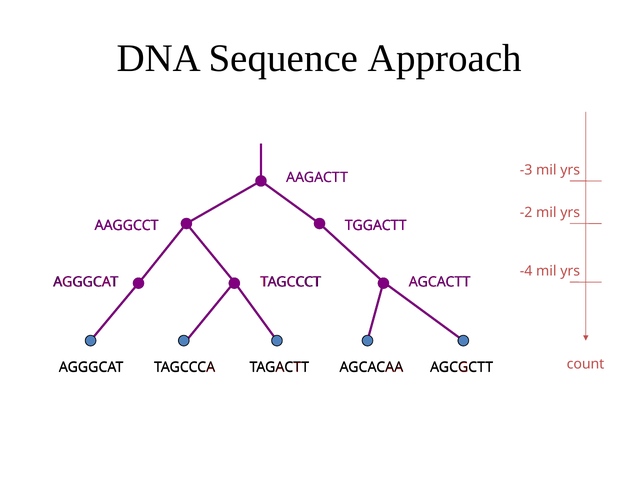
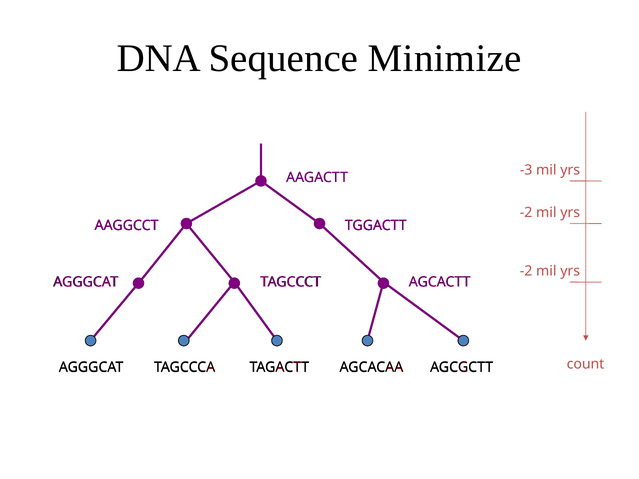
Approach: Approach -> Minimize
-4 at (526, 271): -4 -> -2
